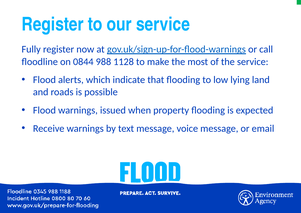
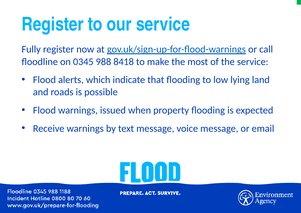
0844: 0844 -> 0345
1128: 1128 -> 8418
